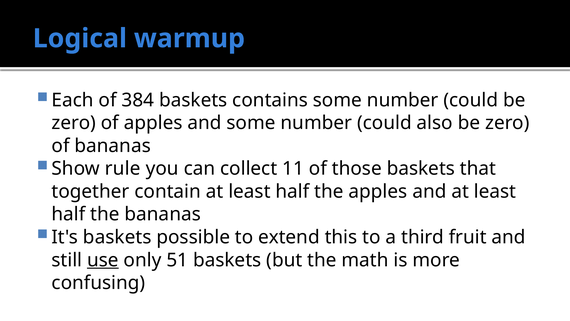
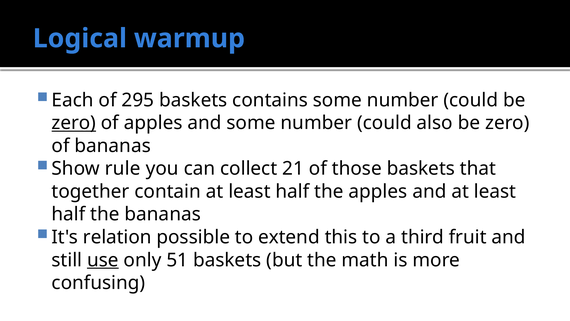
384: 384 -> 295
zero at (74, 123) underline: none -> present
11: 11 -> 21
It's baskets: baskets -> relation
